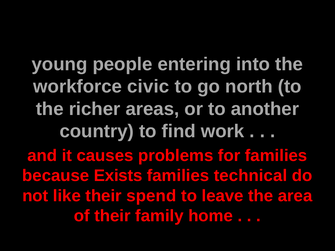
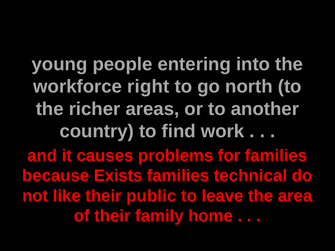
civic: civic -> right
spend: spend -> public
